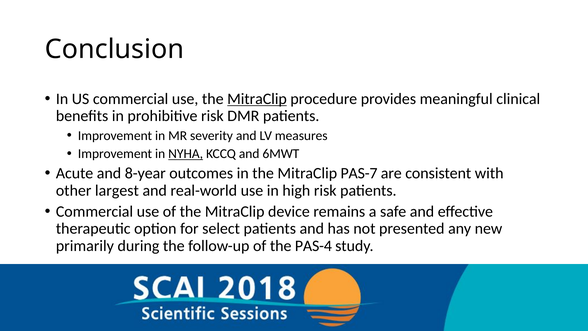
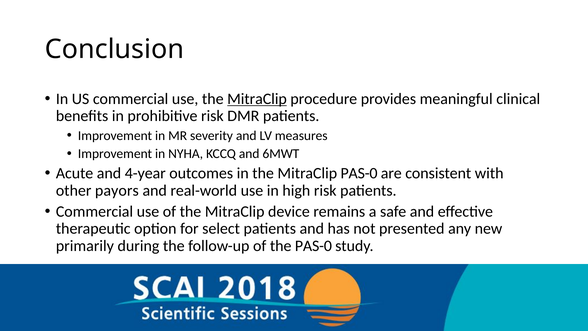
NYHA underline: present -> none
8-year: 8-year -> 4-year
MitraClip PAS-7: PAS-7 -> PAS-0
largest: largest -> payors
the PAS-4: PAS-4 -> PAS-0
